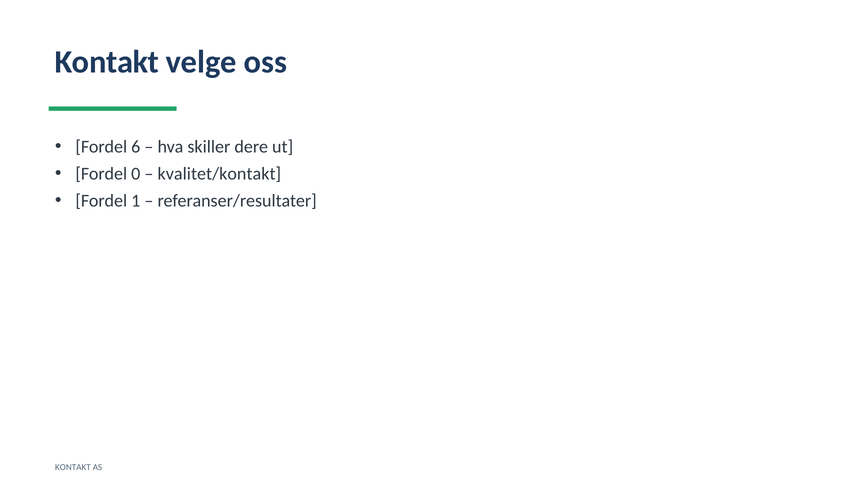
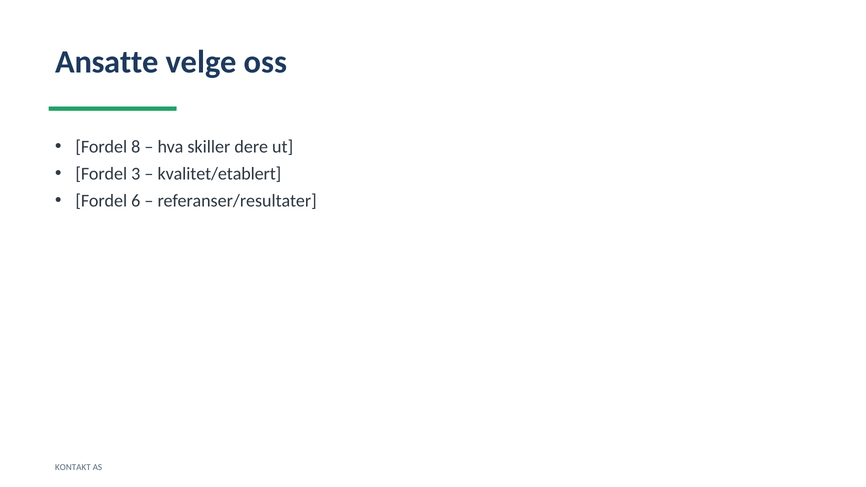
Kontakt at (107, 62): Kontakt -> Ansatte
6: 6 -> 8
0: 0 -> 3
kvalitet/kontakt: kvalitet/kontakt -> kvalitet/etablert
1: 1 -> 6
